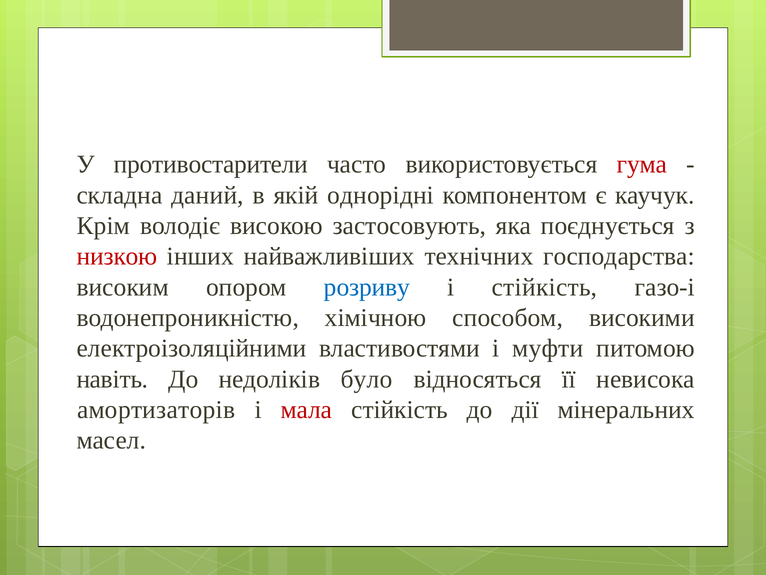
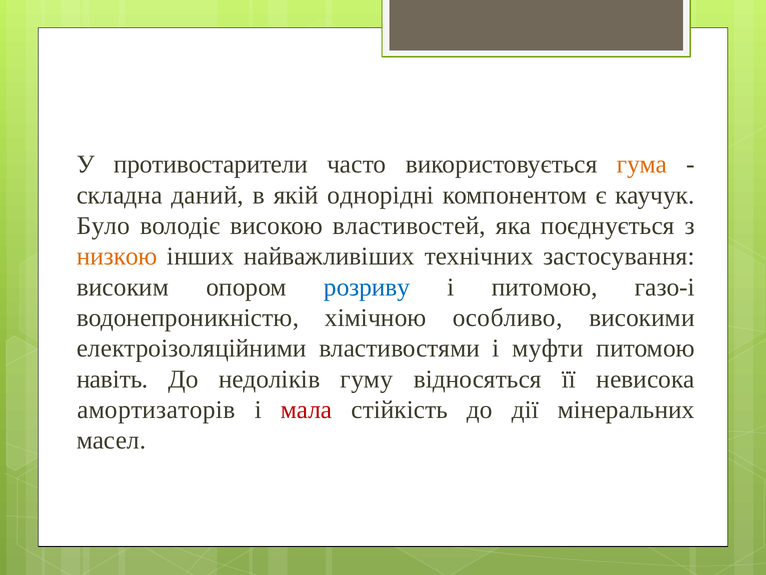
гума colour: red -> orange
Крім: Крім -> Було
застосовують: застосовують -> властивостей
низкою colour: red -> orange
господарства: господарства -> застосування
і стійкість: стійкість -> питомою
способом: способом -> особливо
було: було -> гуму
